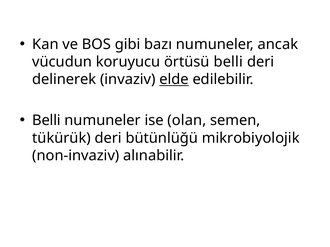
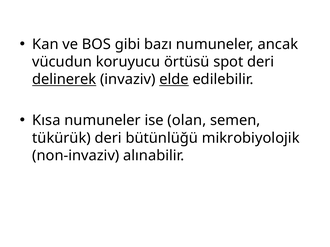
örtüsü belli: belli -> spot
delinerek underline: none -> present
Belli at (46, 121): Belli -> Kısa
